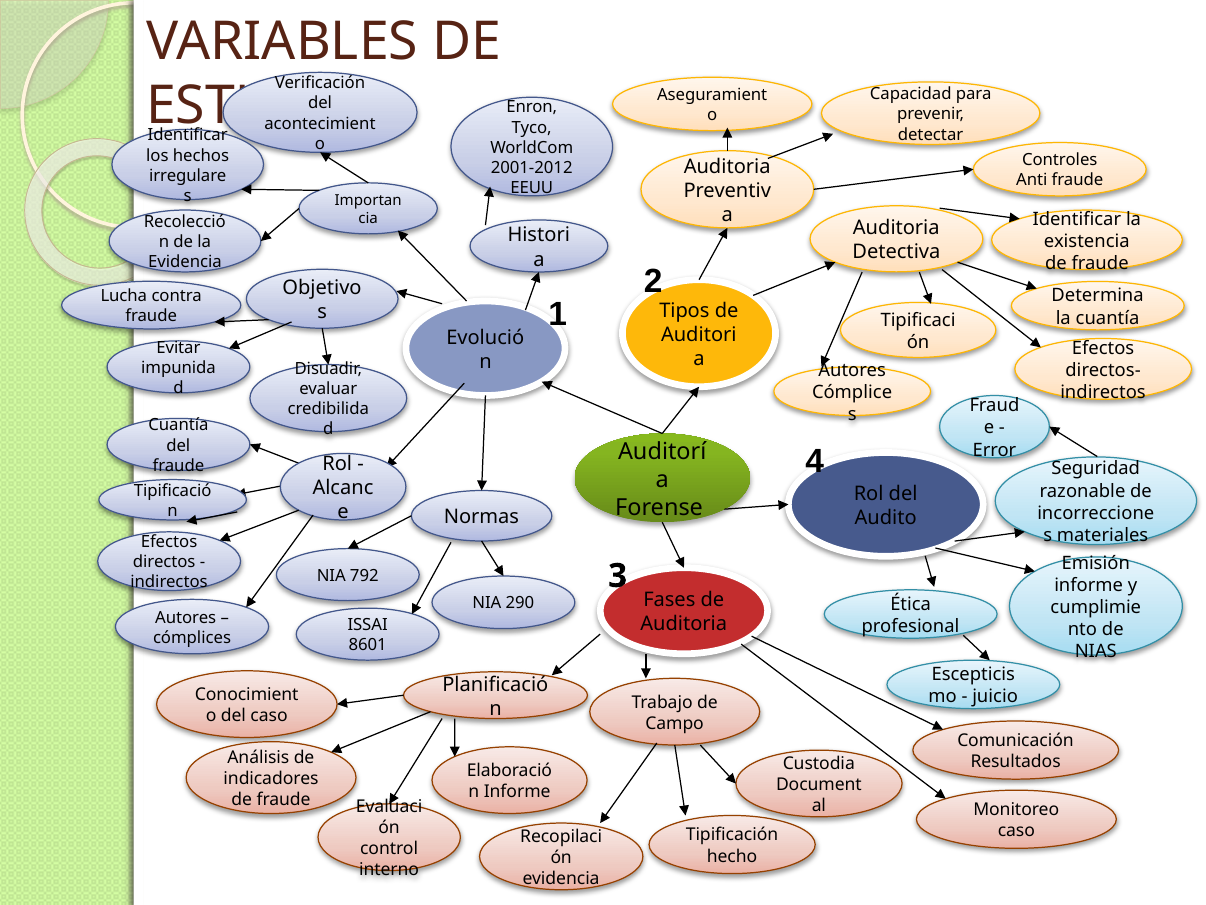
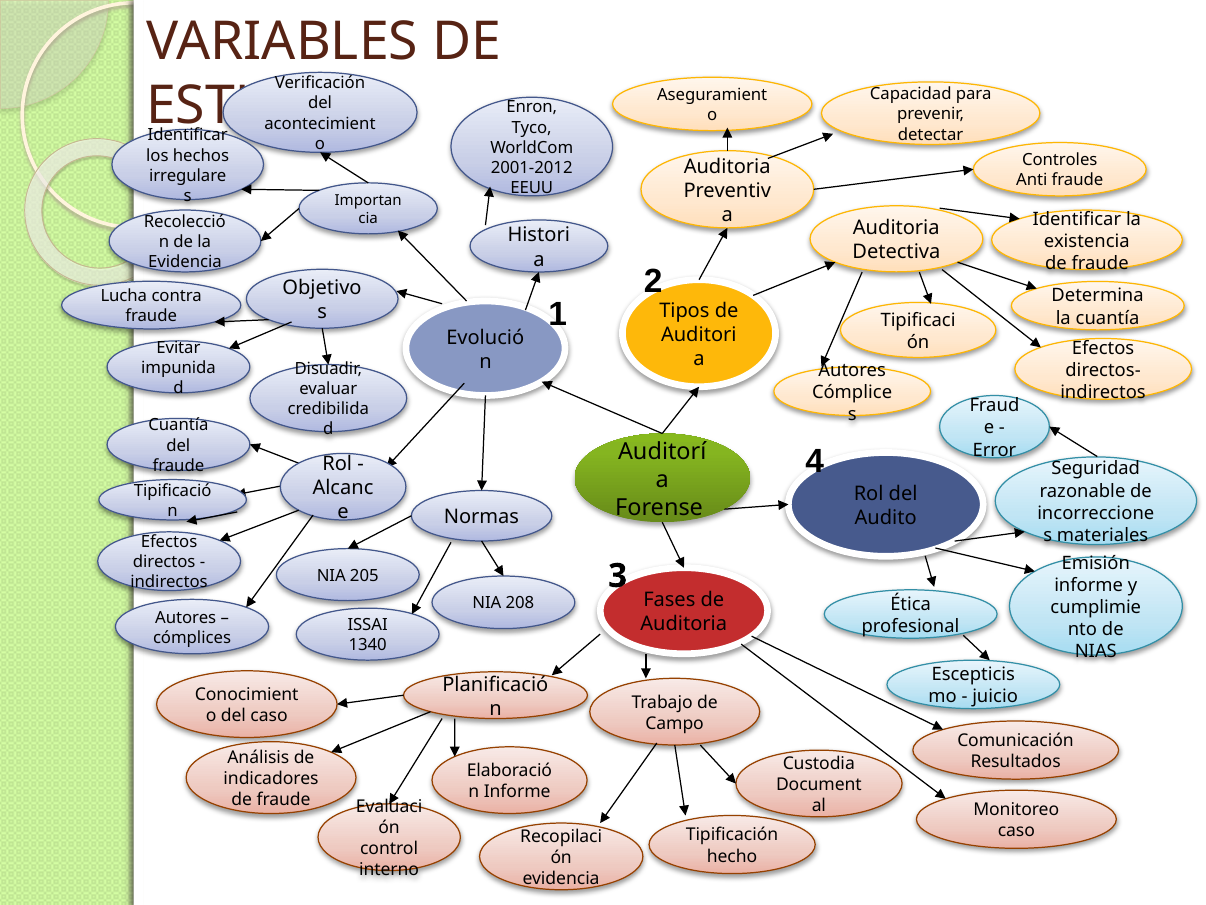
792: 792 -> 205
290: 290 -> 208
8601: 8601 -> 1340
